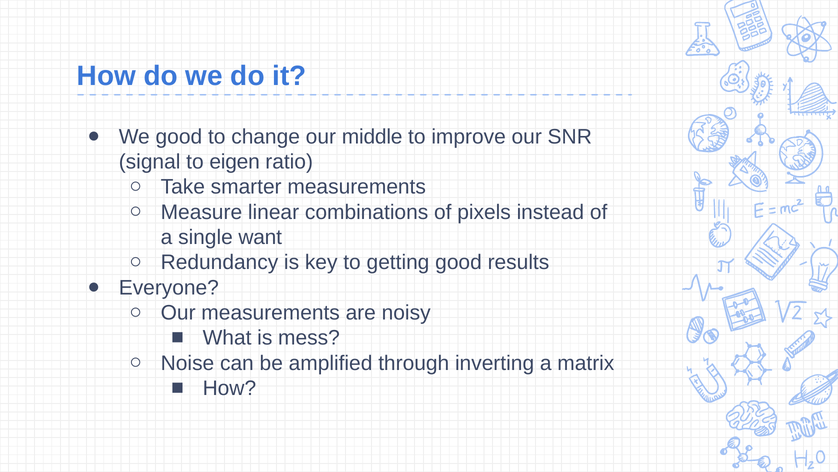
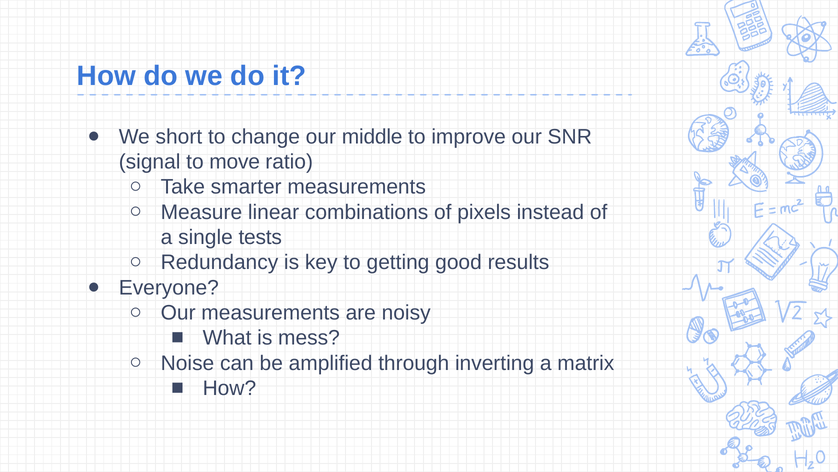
We good: good -> short
eigen: eigen -> move
want: want -> tests
